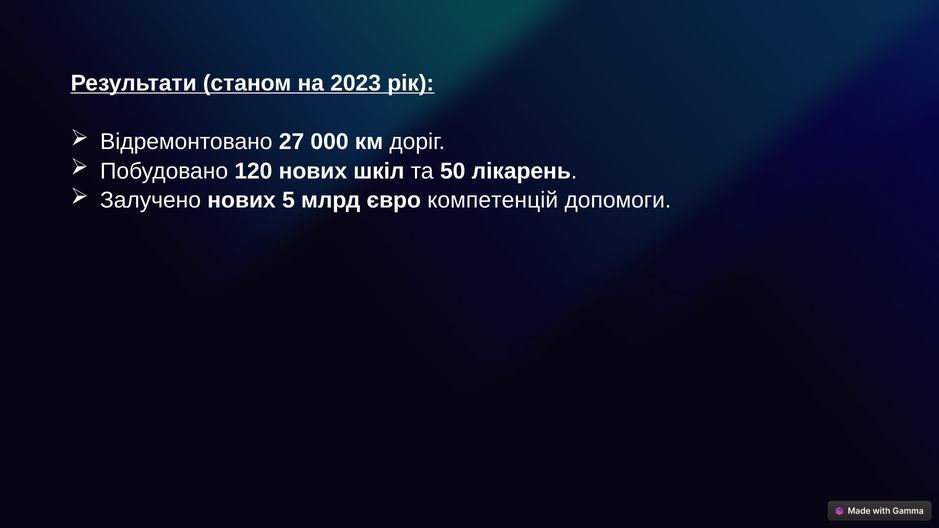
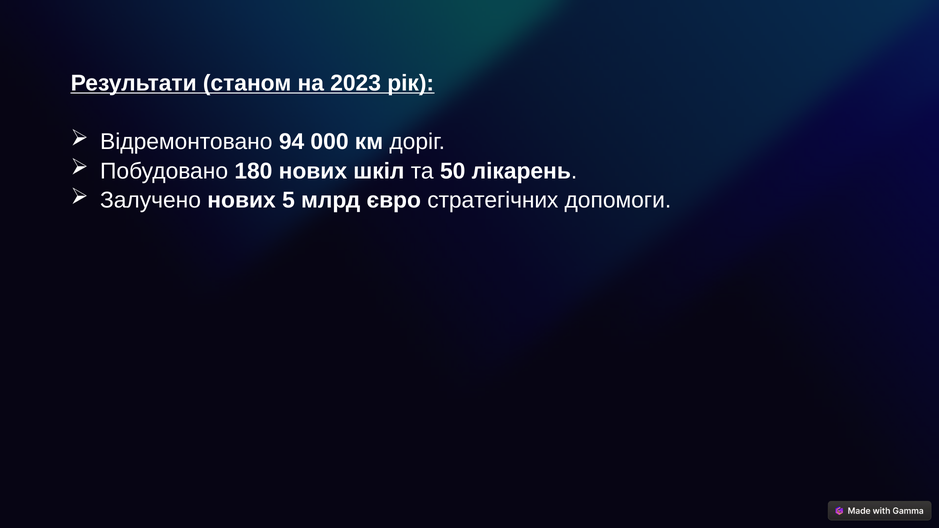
27: 27 -> 94
120: 120 -> 180
компетенцій: компетенцій -> стратегічних
